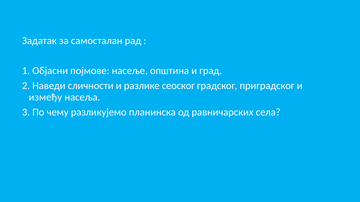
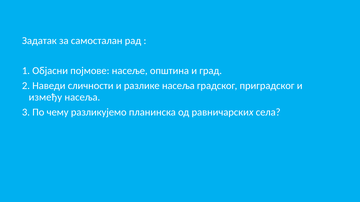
разлике сеоског: сеоског -> насеља
